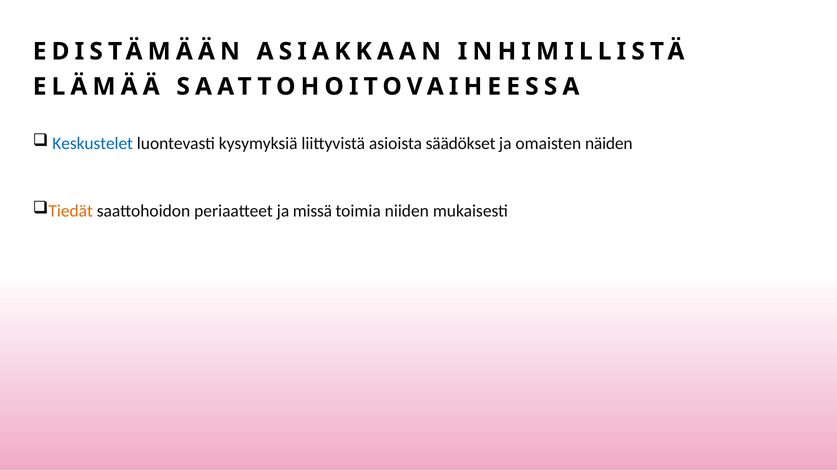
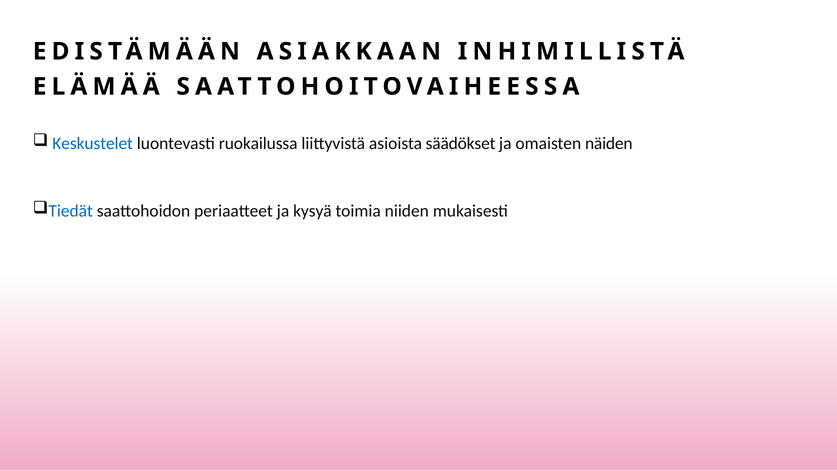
kysymyksiä: kysymyksiä -> ruokailussa
Tiedät colour: orange -> blue
missä: missä -> kysyä
